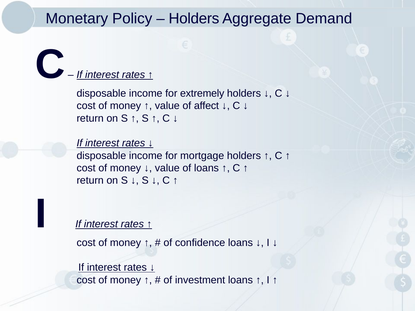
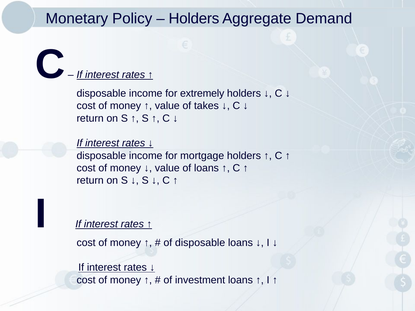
affect: affect -> takes
of confidence: confidence -> disposable
